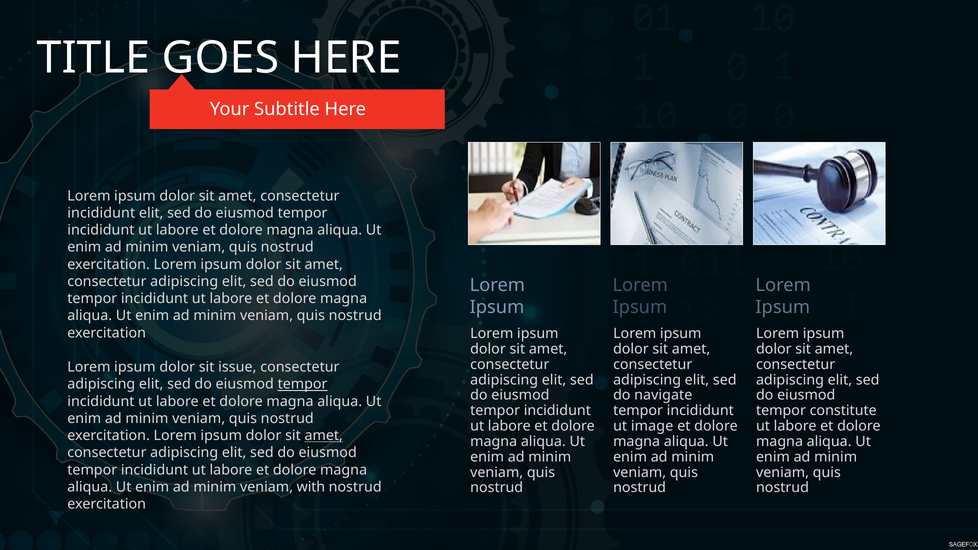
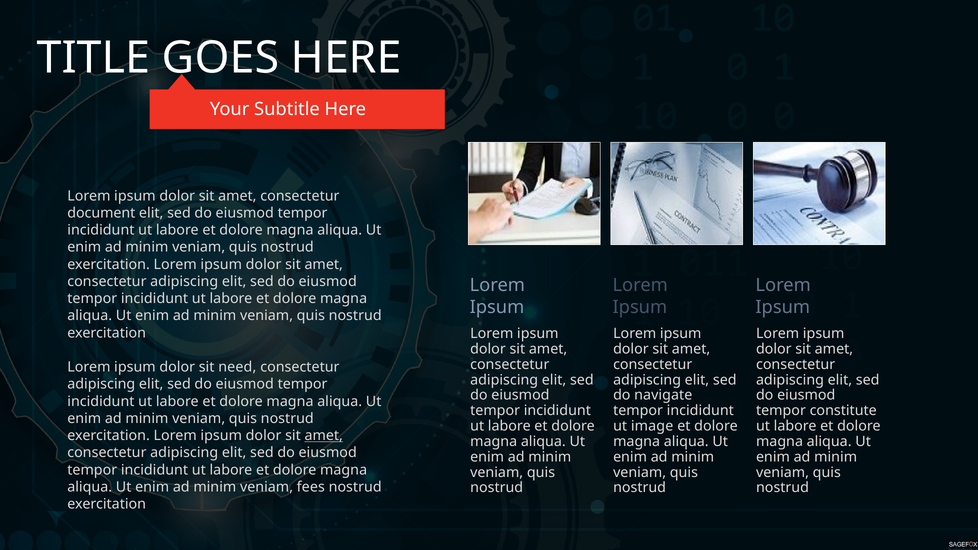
incididunt at (101, 213): incididunt -> document
issue: issue -> need
tempor at (303, 384) underline: present -> none
with: with -> fees
